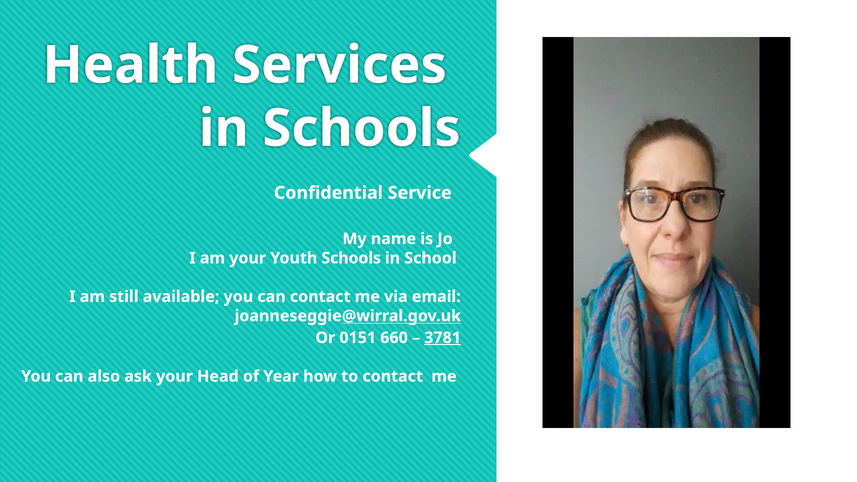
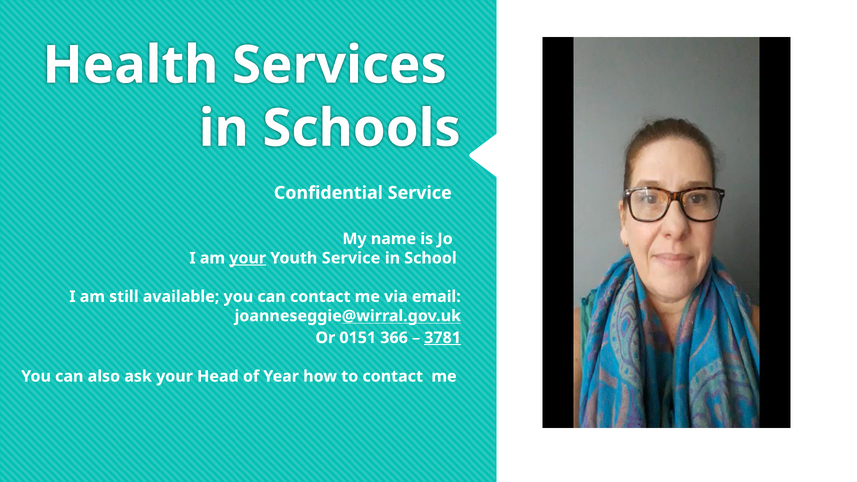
your at (248, 258) underline: none -> present
Youth Schools: Schools -> Service
660: 660 -> 366
